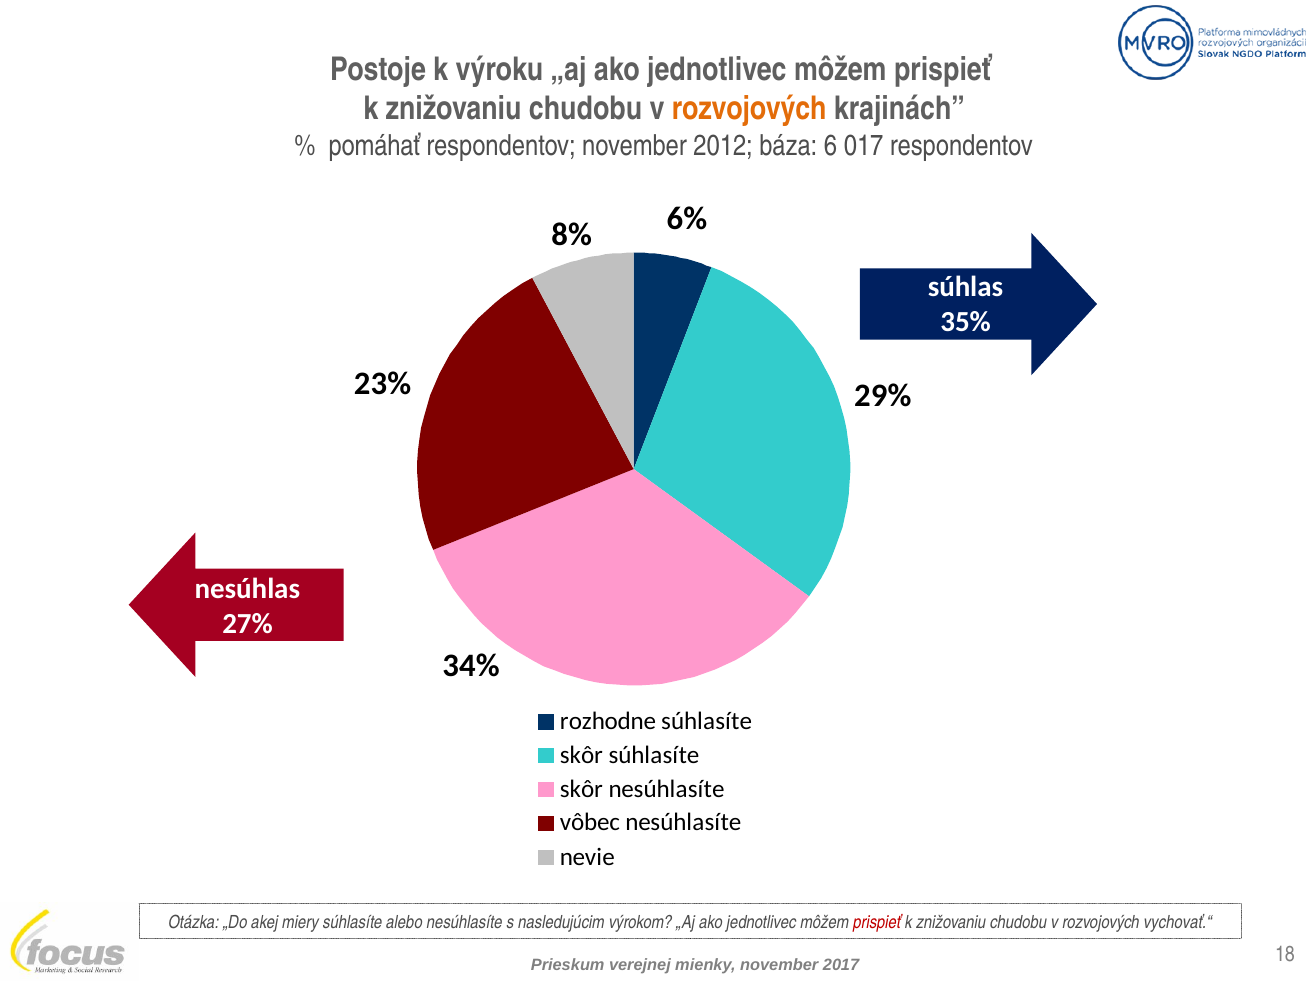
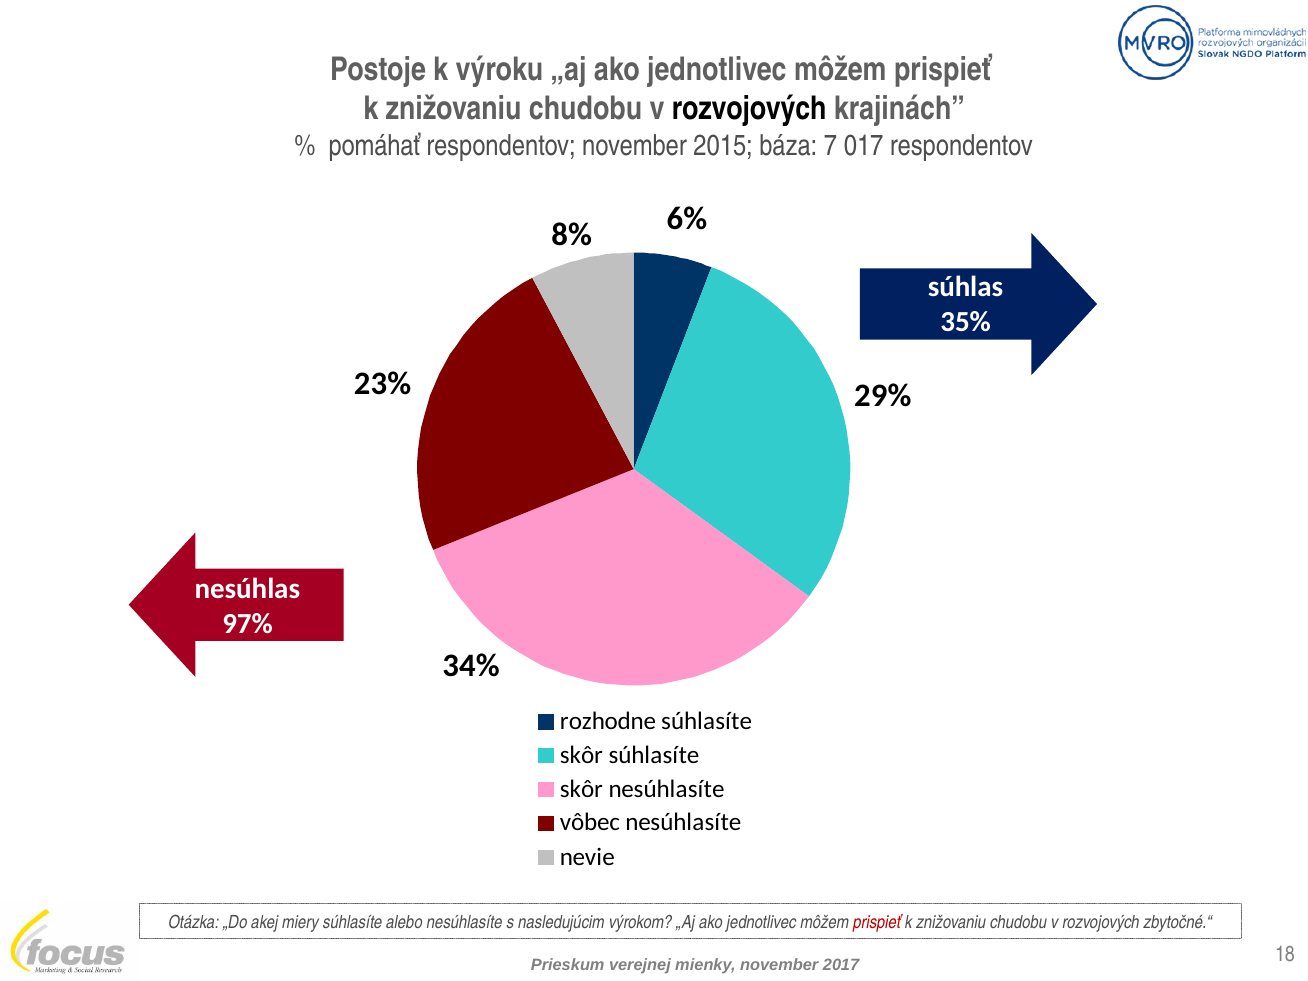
rozvojových at (749, 109) colour: orange -> black
2012: 2012 -> 2015
6: 6 -> 7
27%: 27% -> 97%
vychovať.“: vychovať.“ -> zbytočné.“
